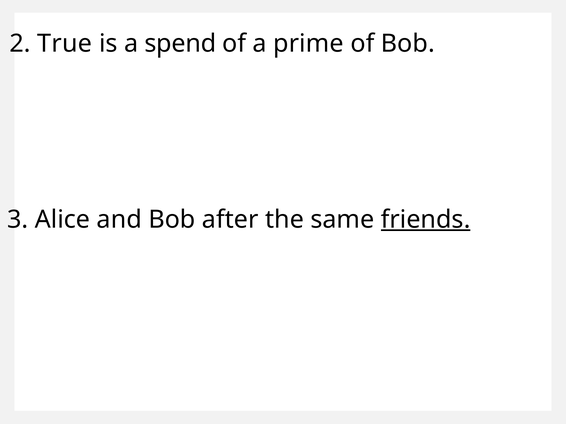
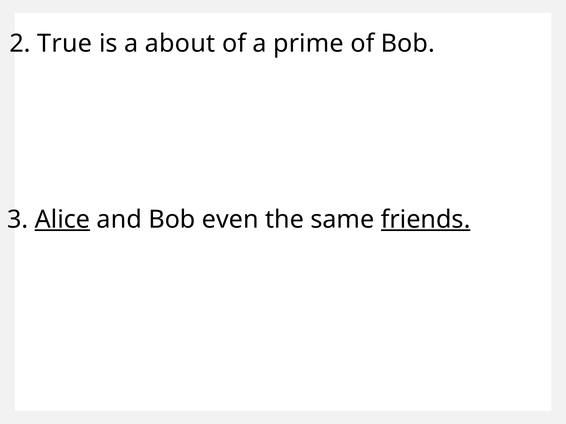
spend: spend -> about
Alice underline: none -> present
after: after -> even
